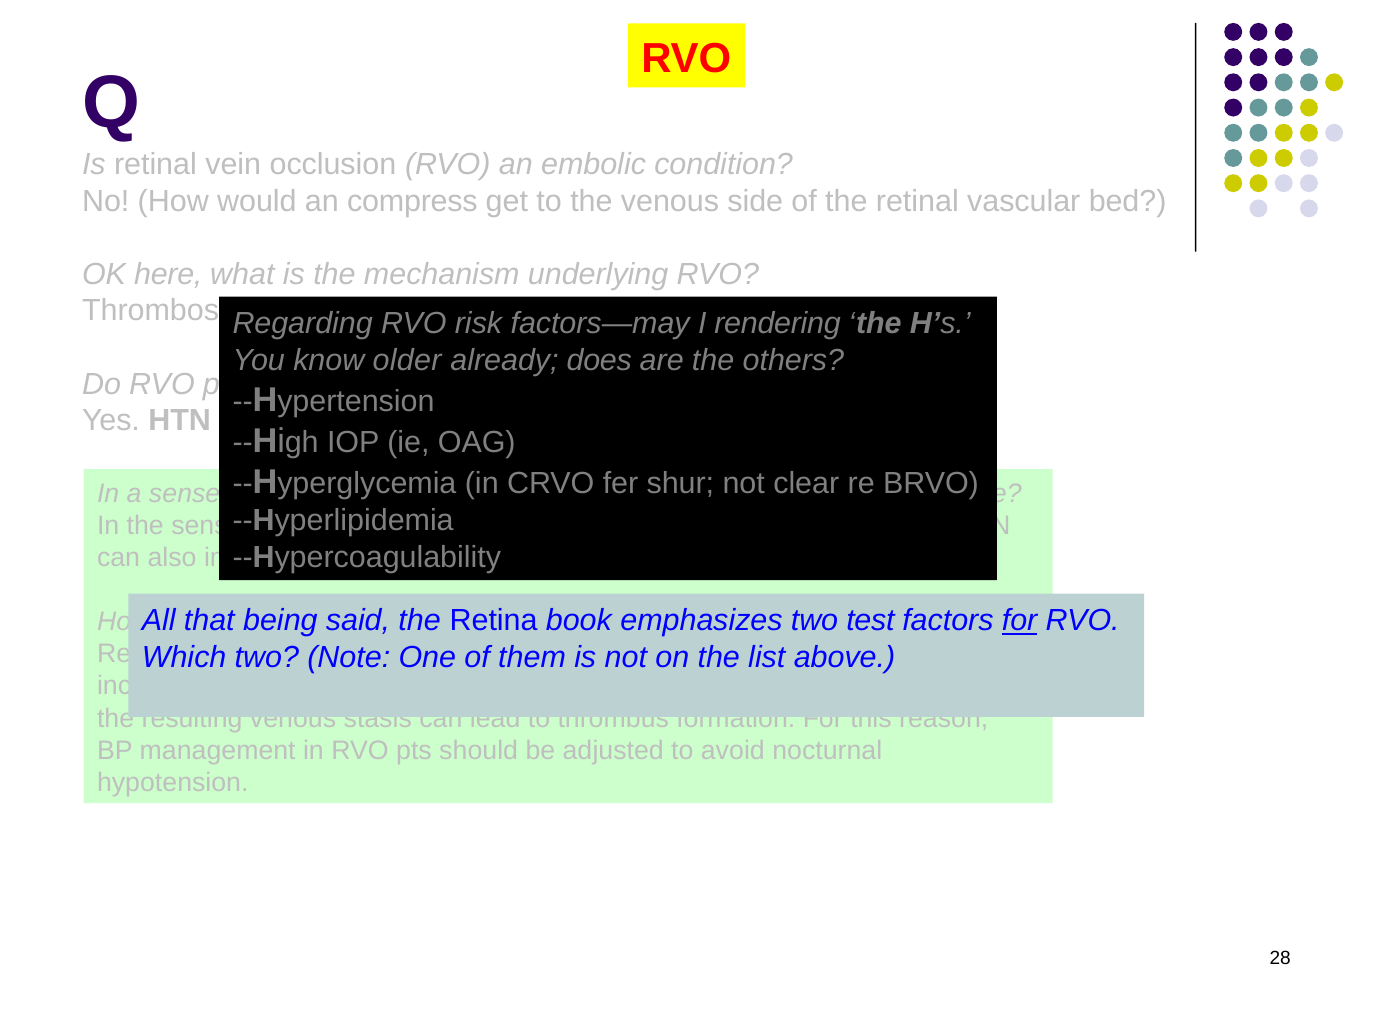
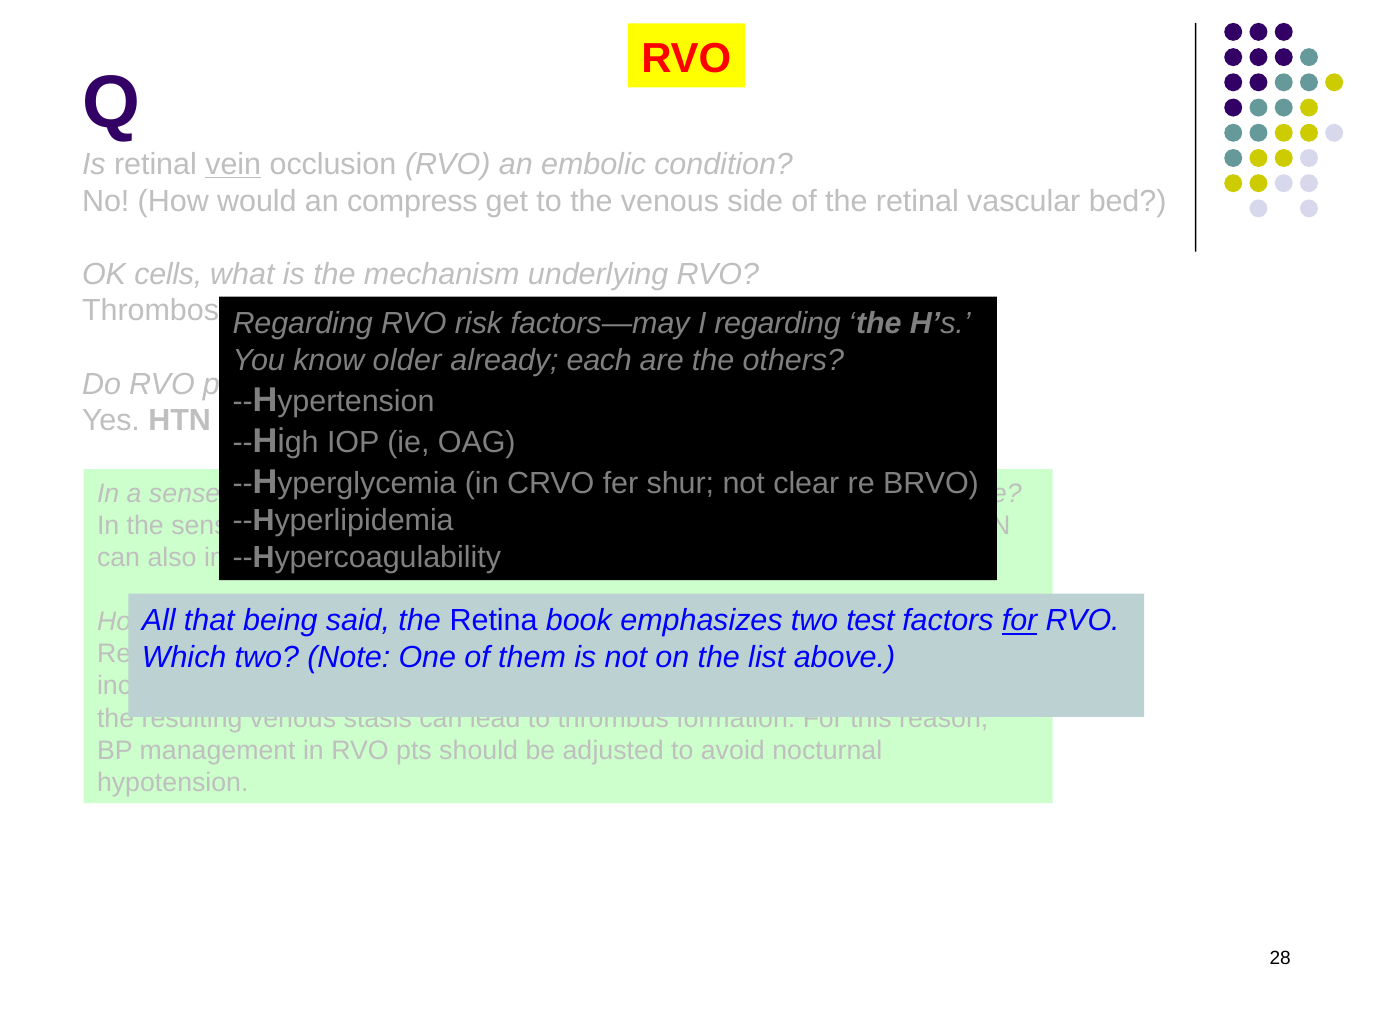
vein underline: none -> present
OK here: here -> cells
I rendering: rendering -> regarding
does: does -> each
